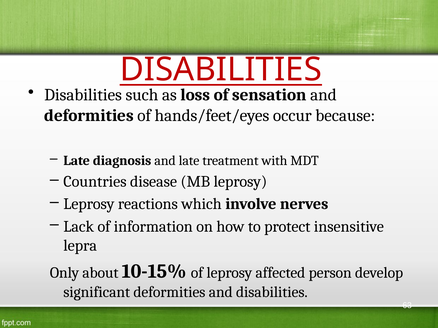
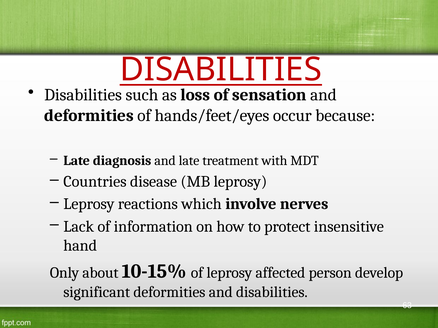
lepra: lepra -> hand
